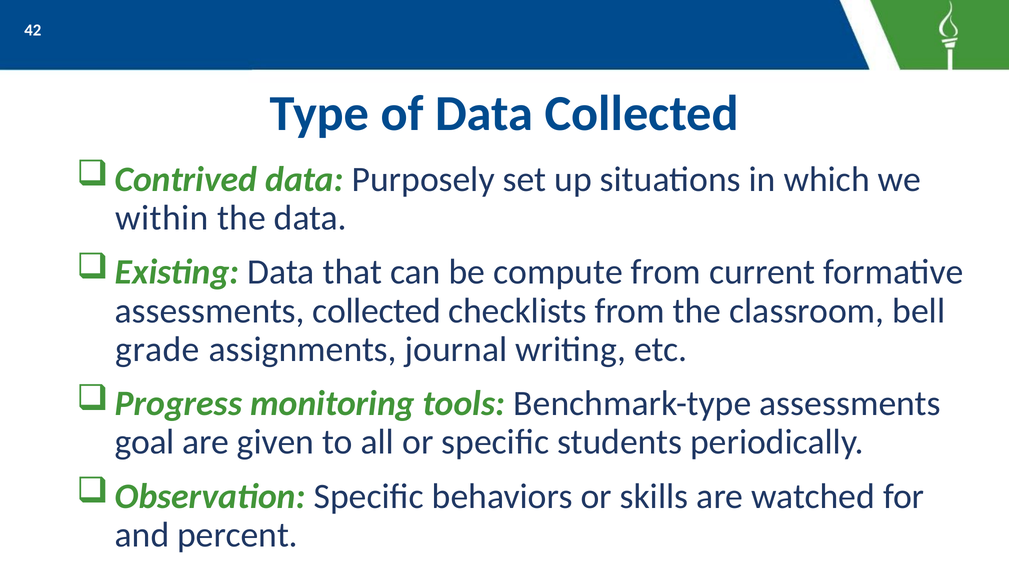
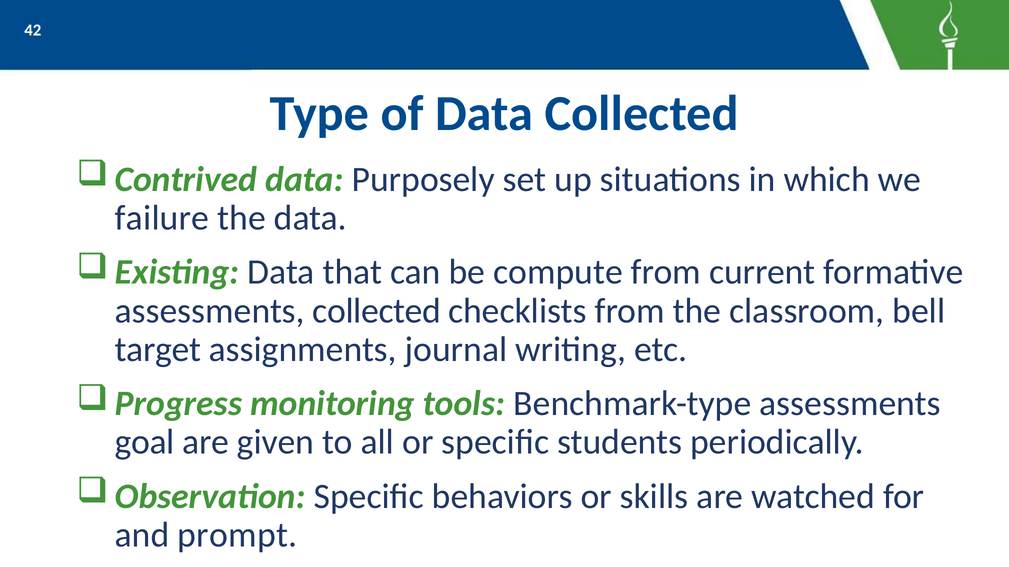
within: within -> failure
grade: grade -> target
percent: percent -> prompt
